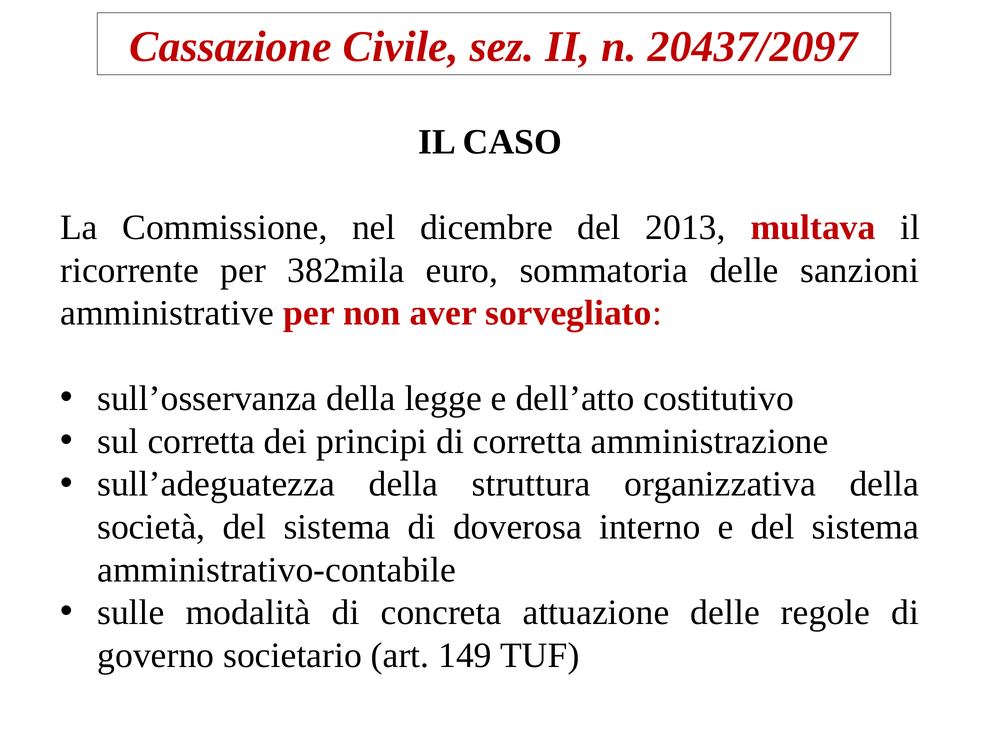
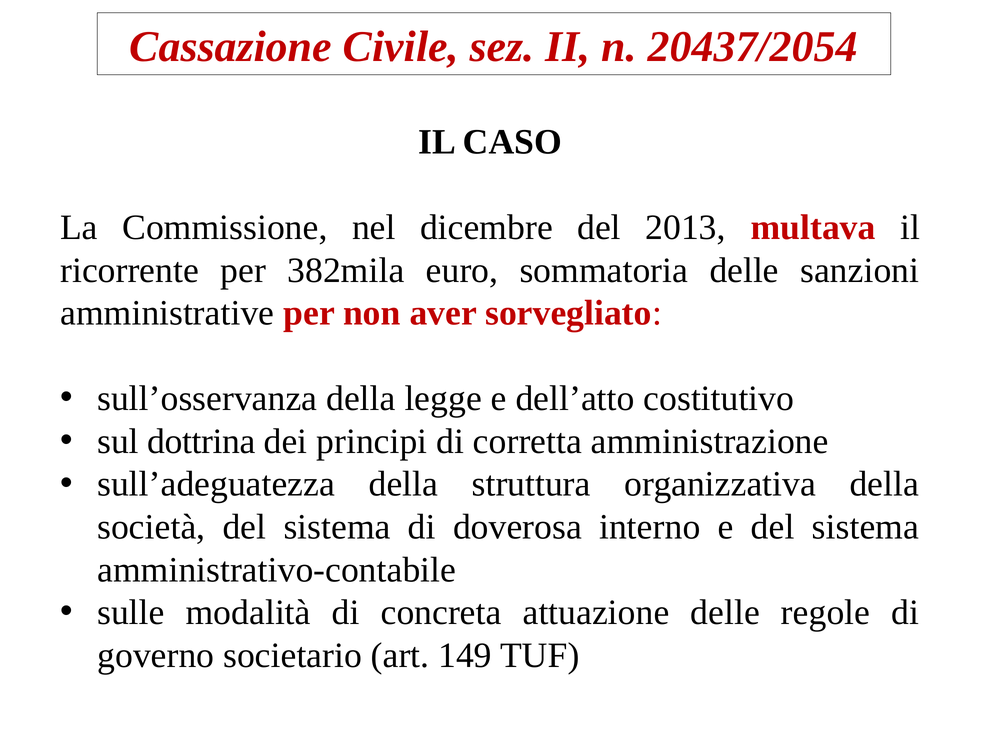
20437/2097: 20437/2097 -> 20437/2054
sul corretta: corretta -> dottrina
